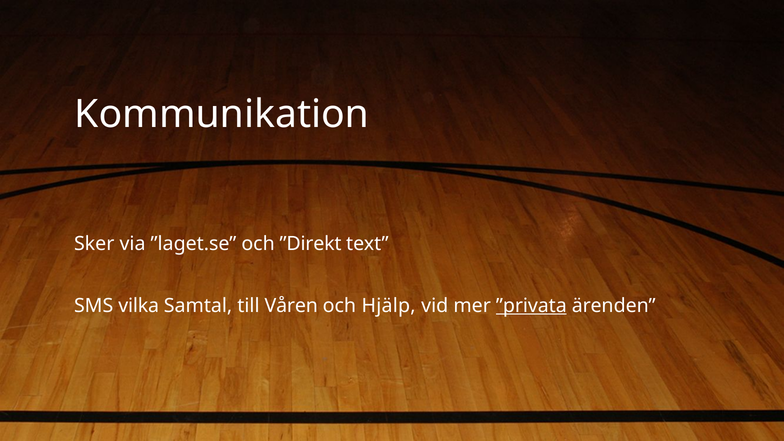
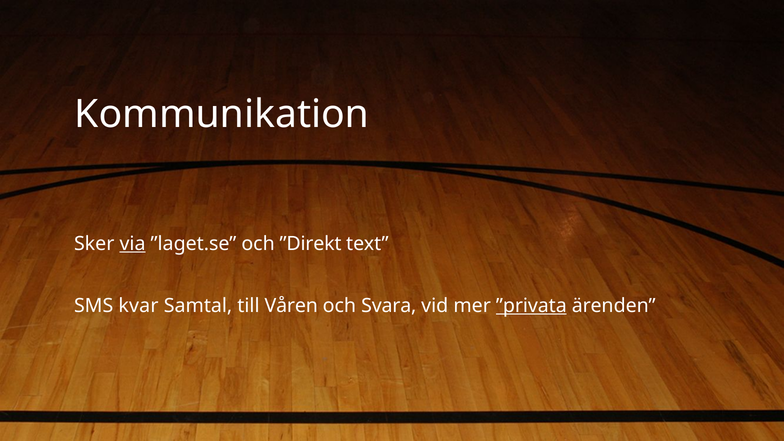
via underline: none -> present
vilka: vilka -> kvar
Hjälp: Hjälp -> Svara
